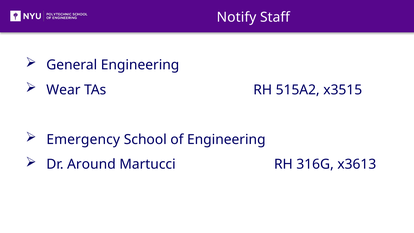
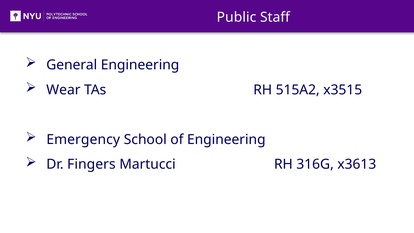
Notify: Notify -> Public
Around: Around -> Fingers
